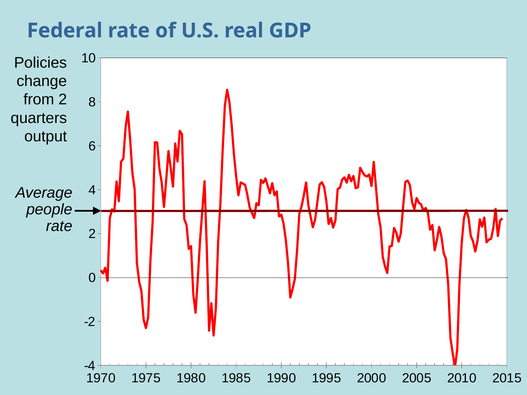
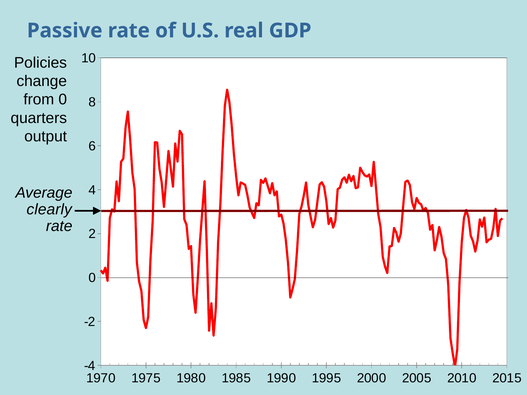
Federal: Federal -> Passive
from 2: 2 -> 0
people: people -> clearly
